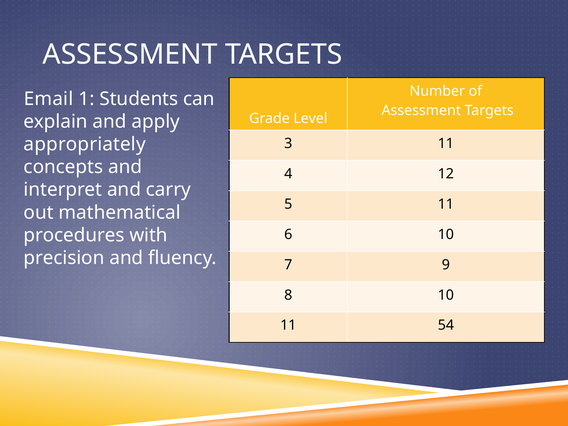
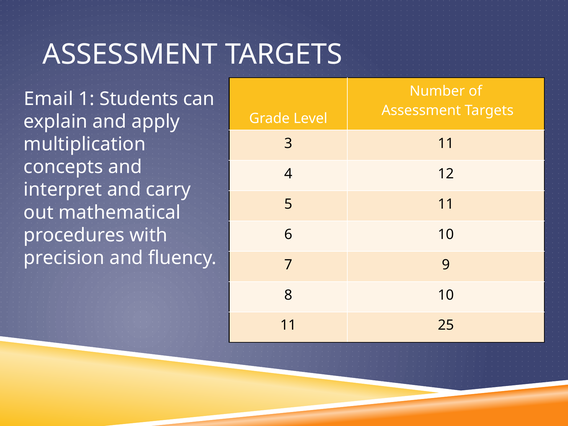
appropriately: appropriately -> multiplication
54: 54 -> 25
